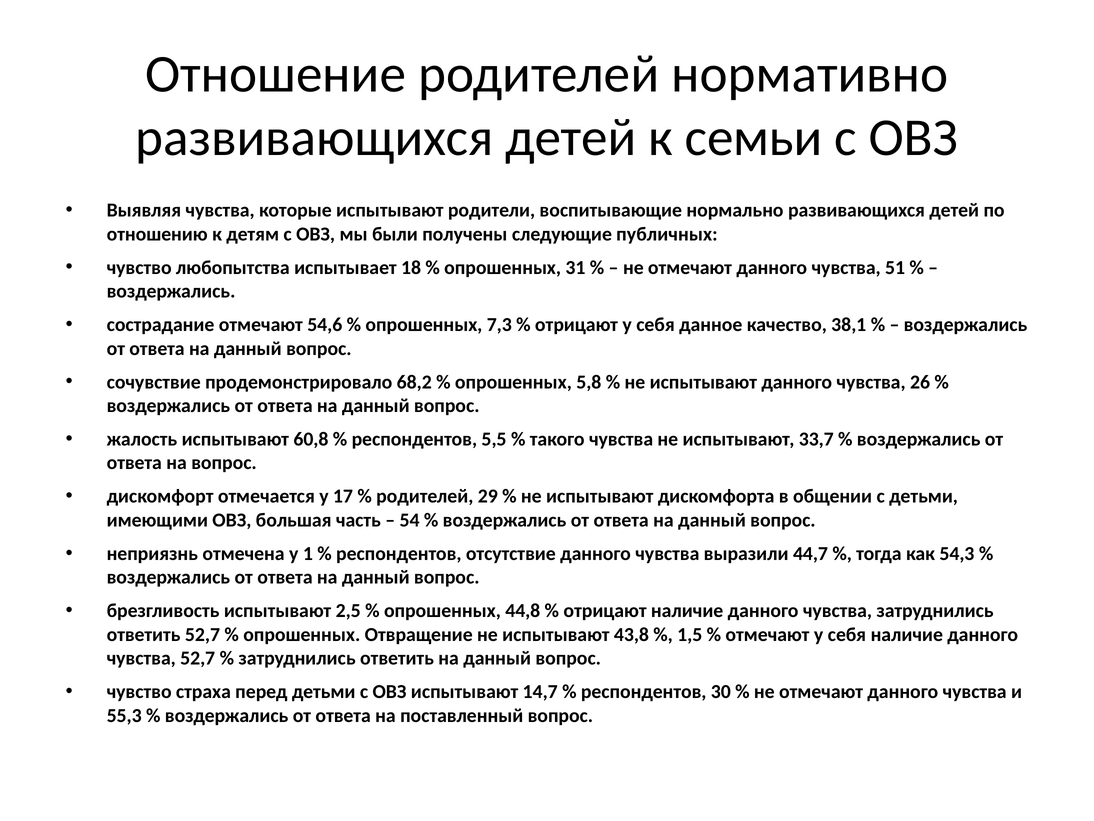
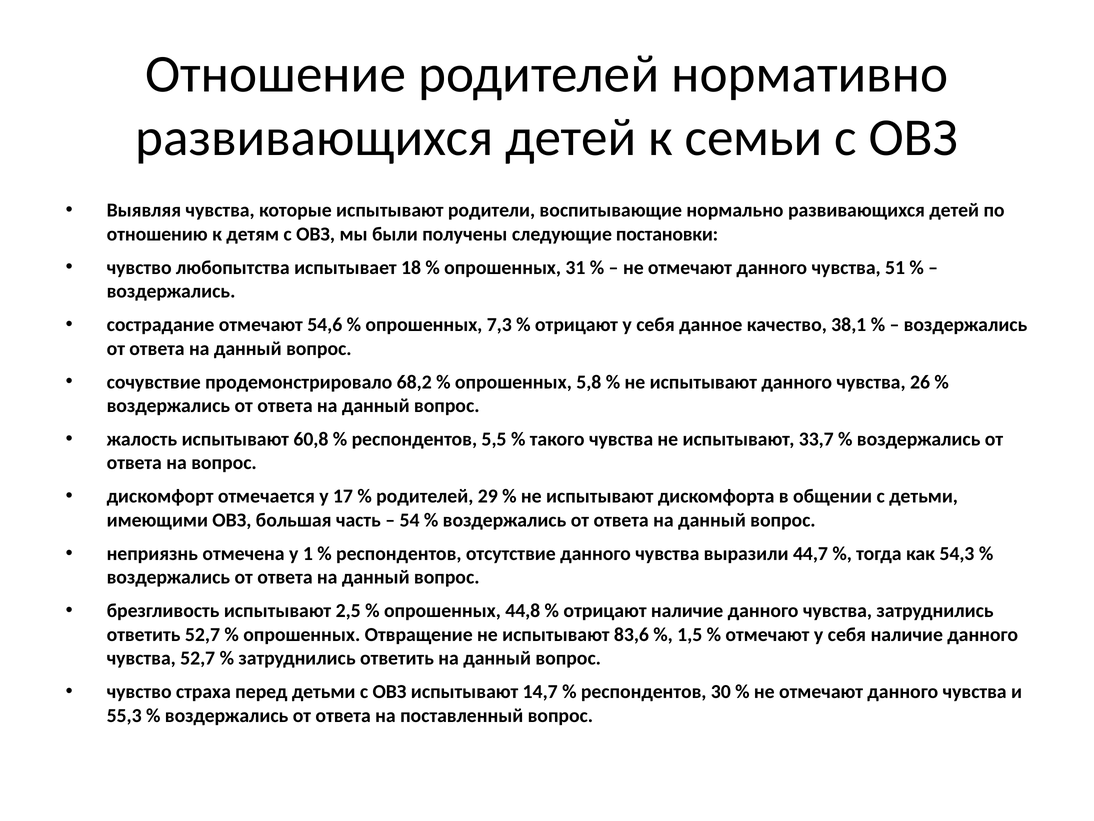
публичных: публичных -> постановки
43,8: 43,8 -> 83,6
